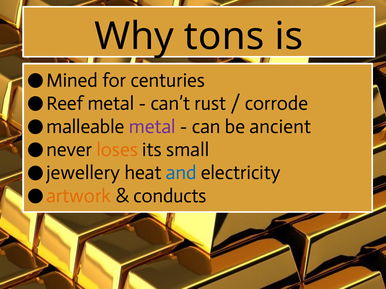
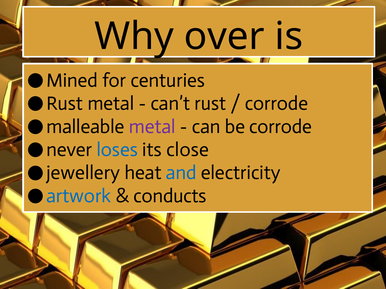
tons: tons -> over
Reef at (65, 104): Reef -> Rust
be ancient: ancient -> corrode
loses colour: orange -> blue
small: small -> close
artwork colour: orange -> blue
